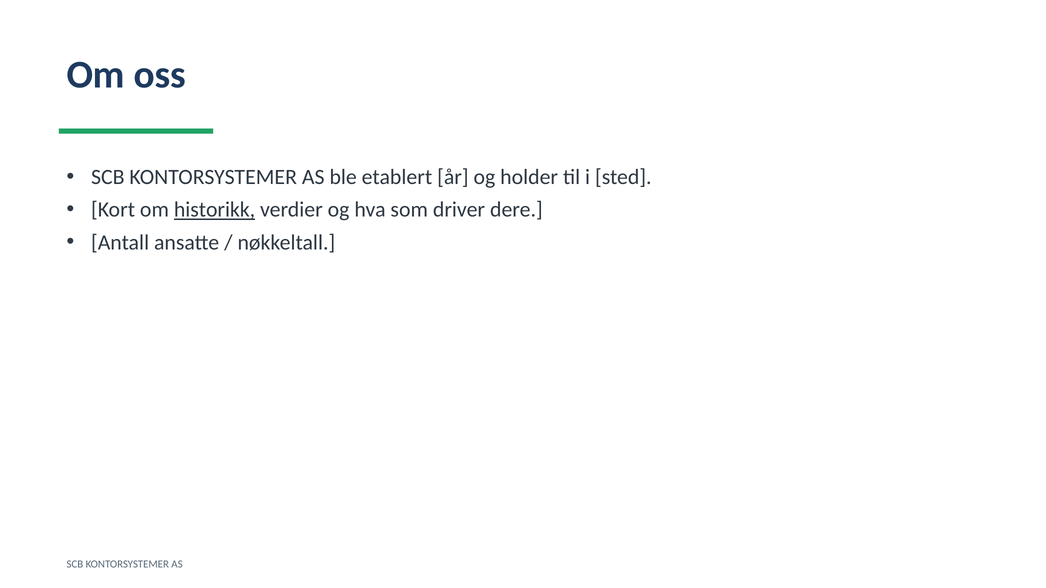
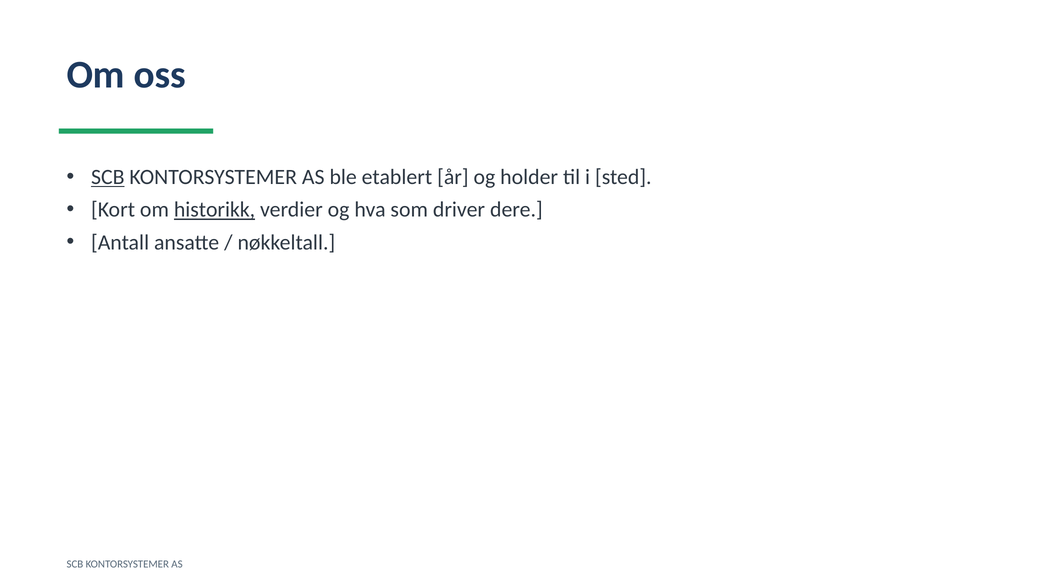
SCB at (108, 177) underline: none -> present
